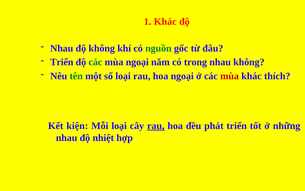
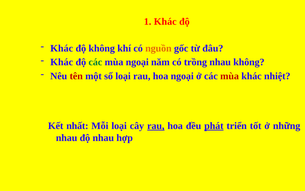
Nhau at (62, 48): Nhau -> Khác
nguồn colour: green -> orange
Triển at (62, 62): Triển -> Khác
trong: trong -> trồng
tên colour: green -> red
thích: thích -> nhiệt
kiện: kiện -> nhất
phát underline: none -> present
độ nhiệt: nhiệt -> nhau
